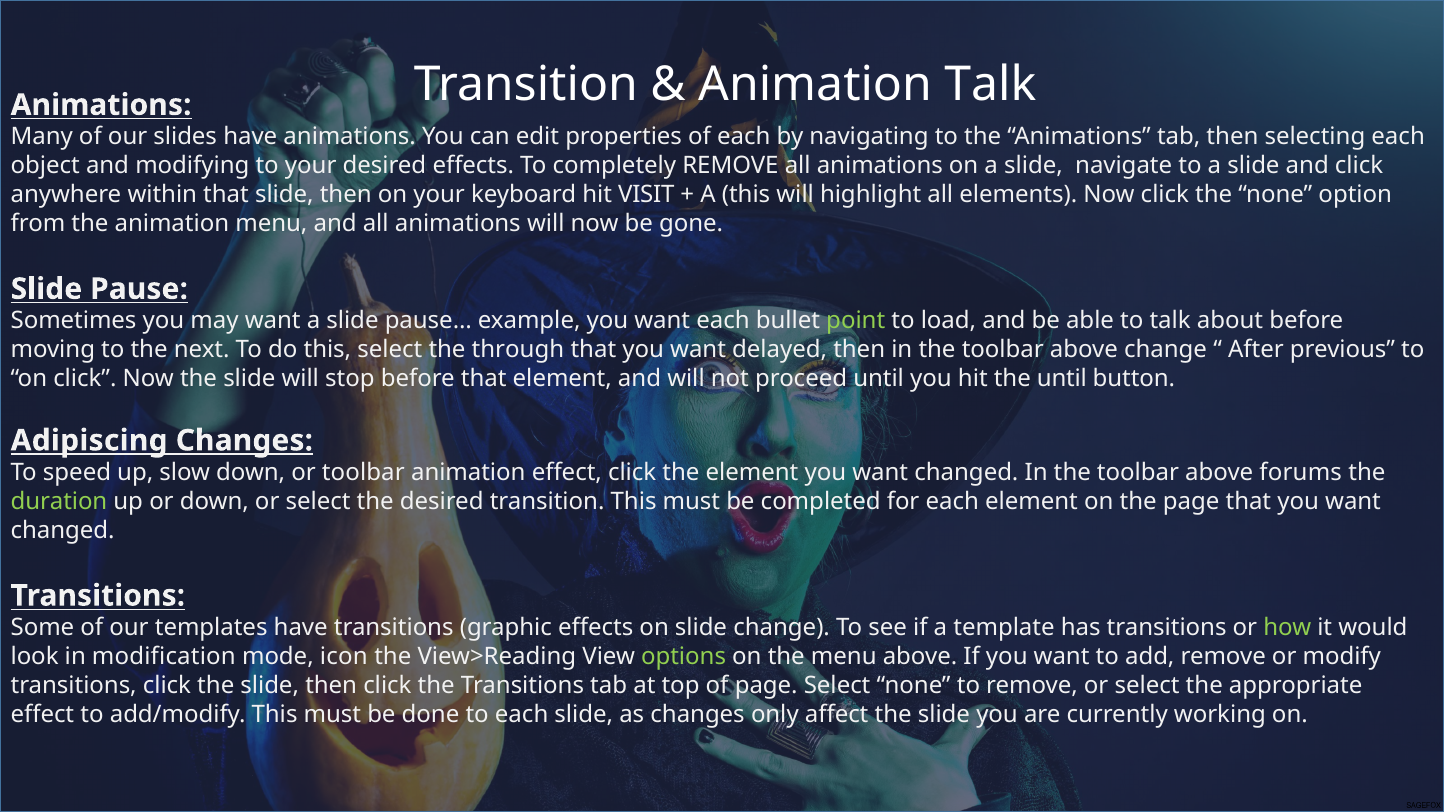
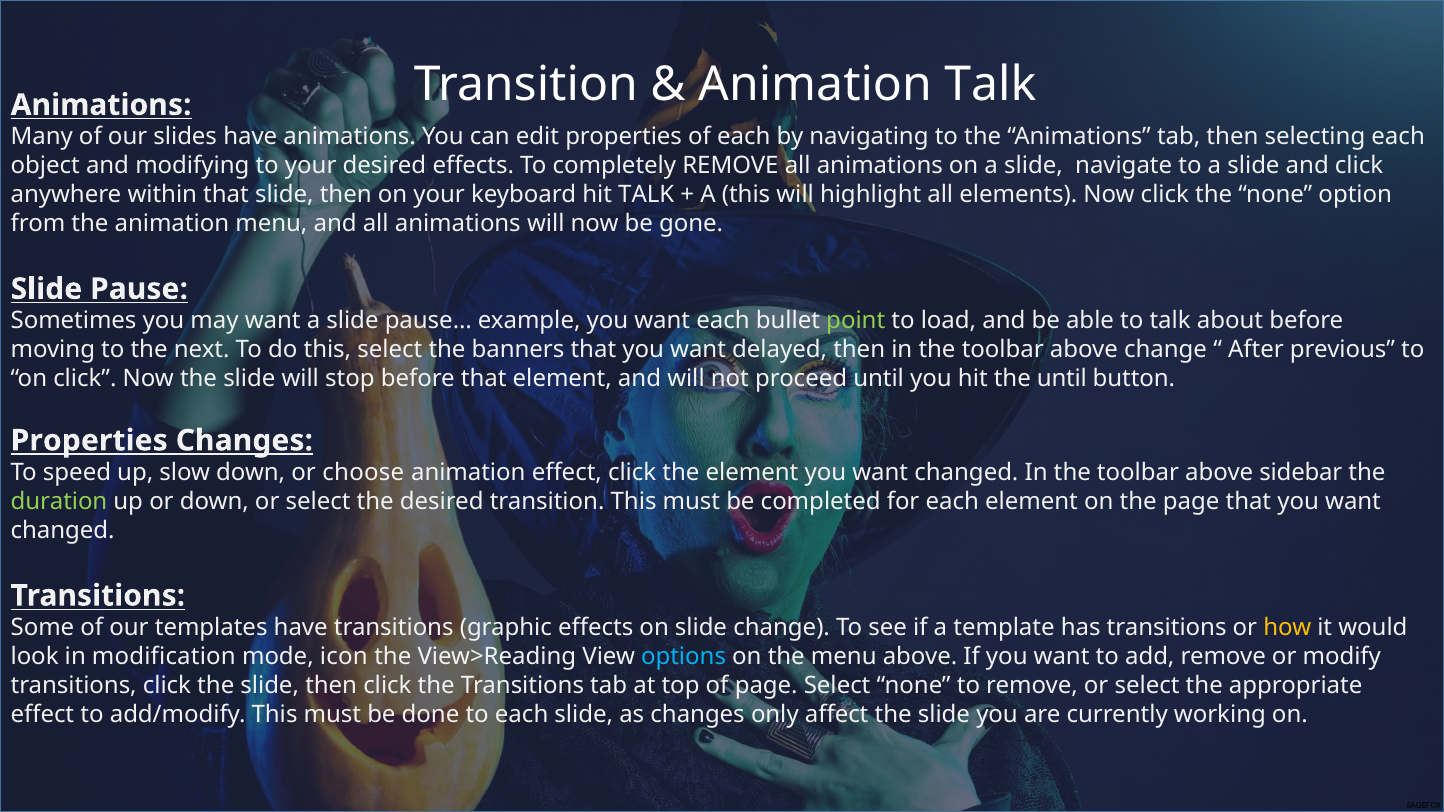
hit VISIT: VISIT -> TALK
through: through -> banners
Adipiscing at (89, 441): Adipiscing -> Properties
or toolbar: toolbar -> choose
forums: forums -> sidebar
how colour: light green -> yellow
options colour: light green -> light blue
